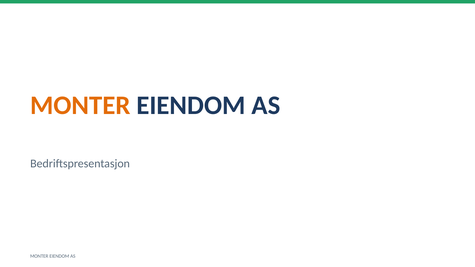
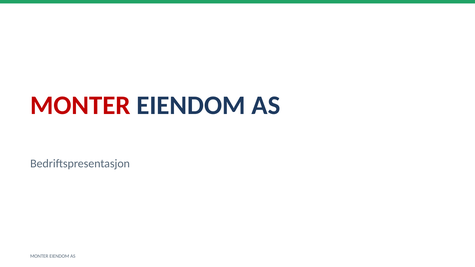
MONTER at (80, 105) colour: orange -> red
